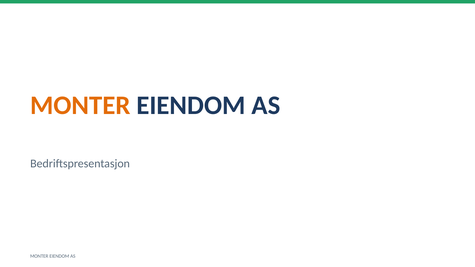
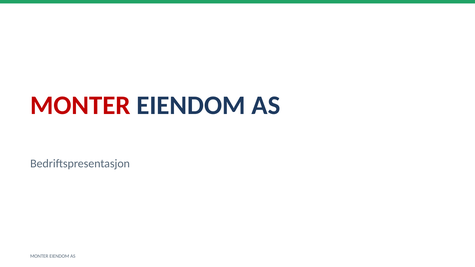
MONTER at (80, 105) colour: orange -> red
